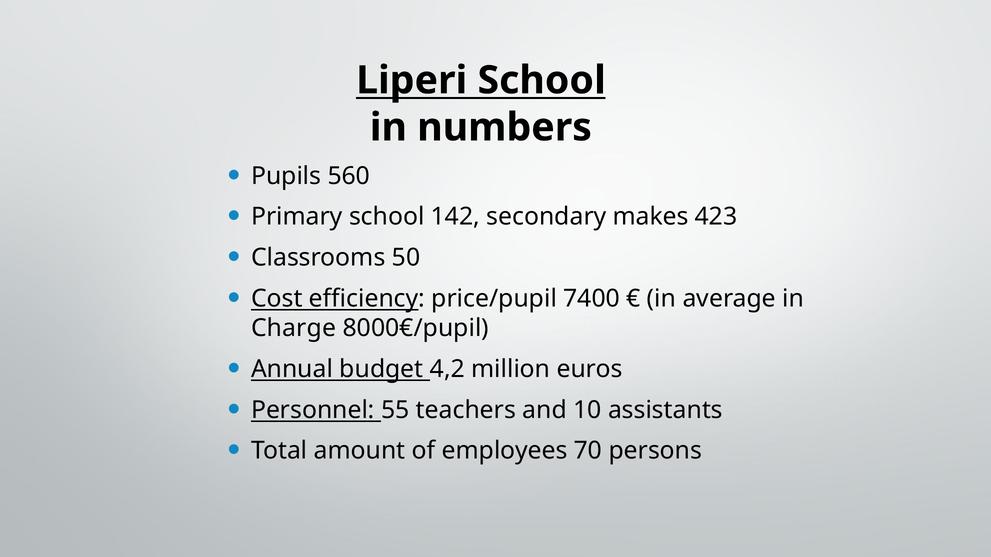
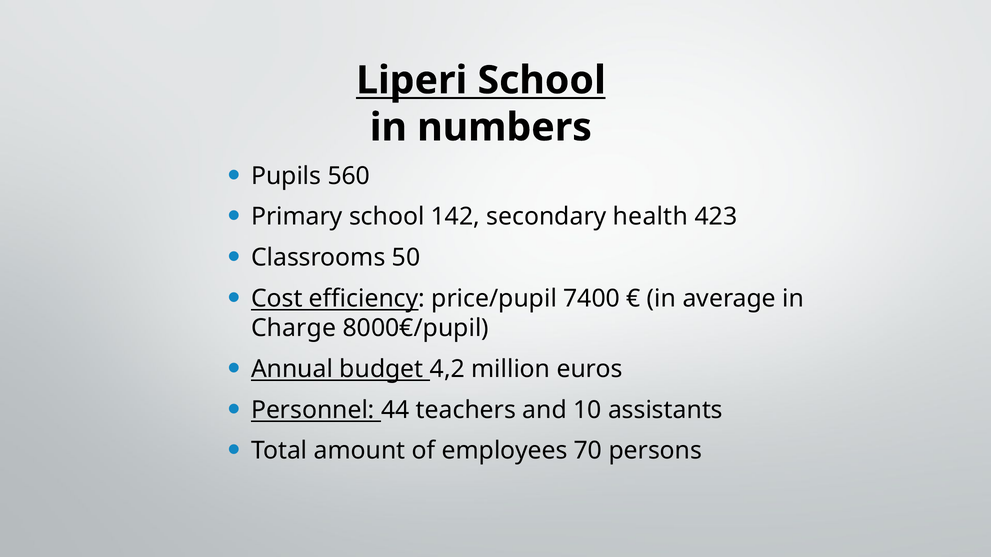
makes: makes -> health
55: 55 -> 44
